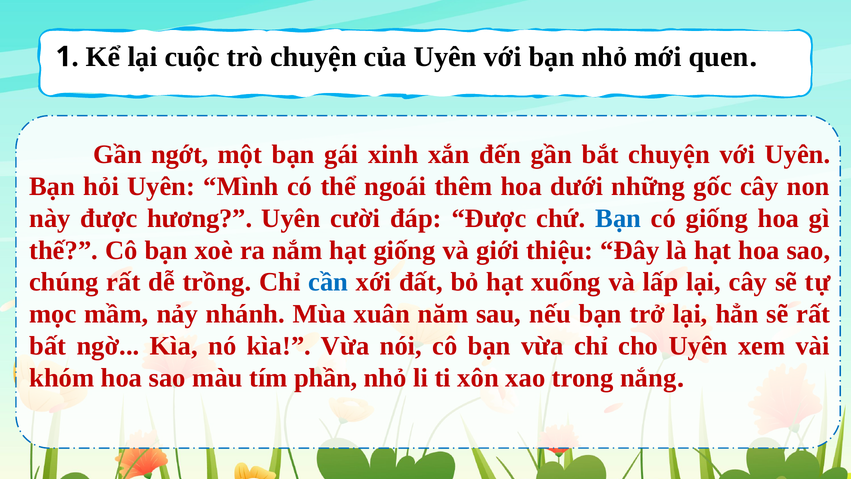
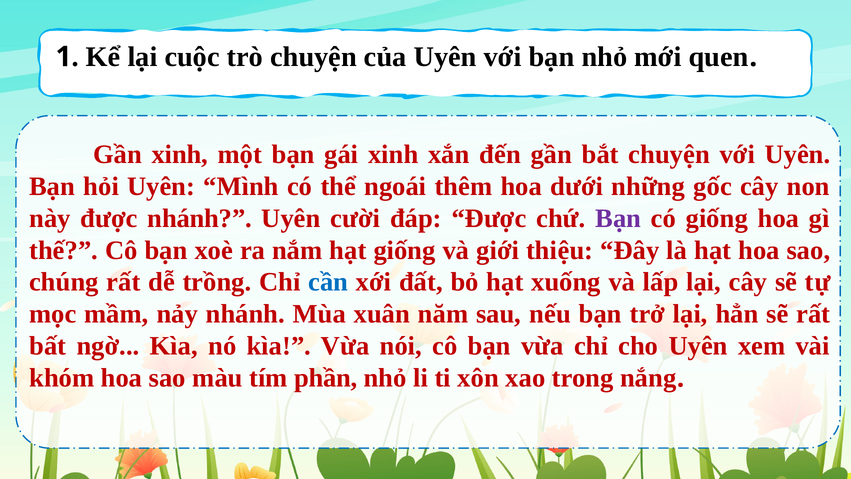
Gần ngớt: ngớt -> xinh
được hương: hương -> nhánh
Bạn at (618, 218) colour: blue -> purple
